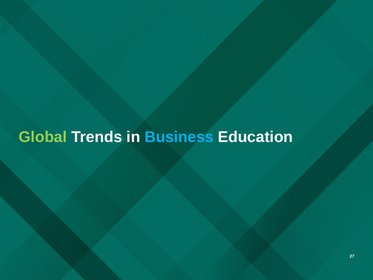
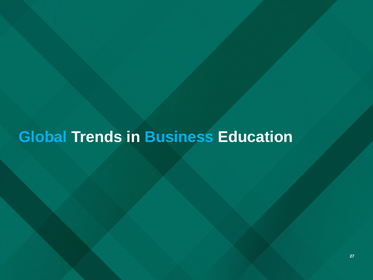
Global colour: light green -> light blue
